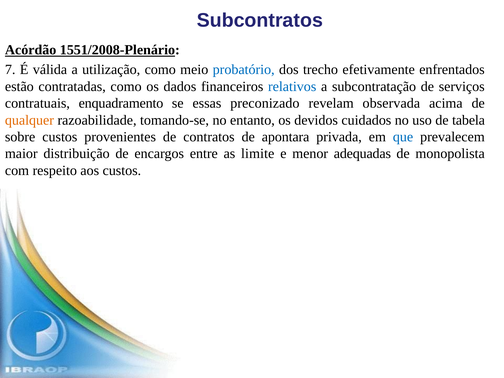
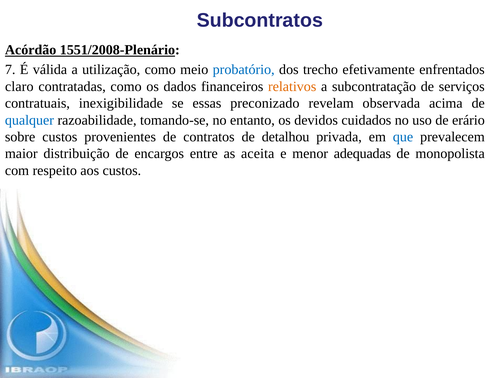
estão: estão -> claro
relativos colour: blue -> orange
enquadramento: enquadramento -> inexigibilidade
qualquer colour: orange -> blue
tabela: tabela -> erário
apontara: apontara -> detalhou
limite: limite -> aceita
